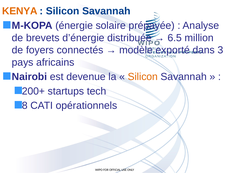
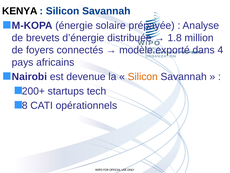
KENYA colour: orange -> black
6.5: 6.5 -> 1.8
3: 3 -> 4
